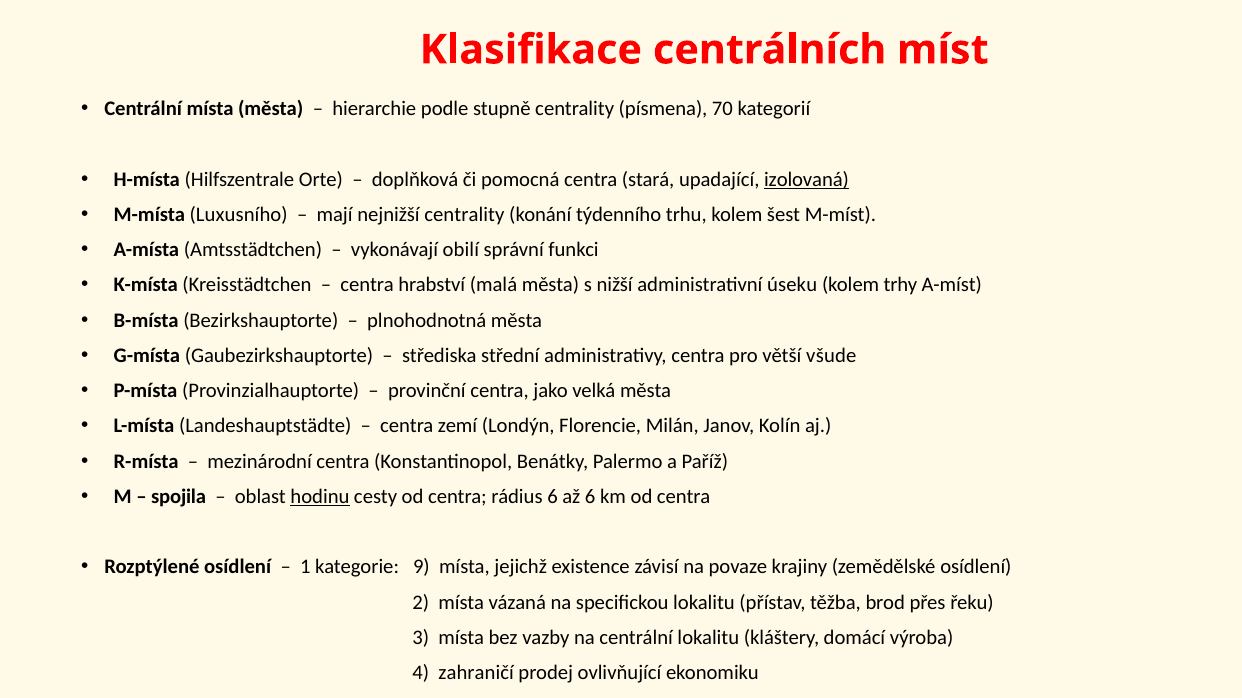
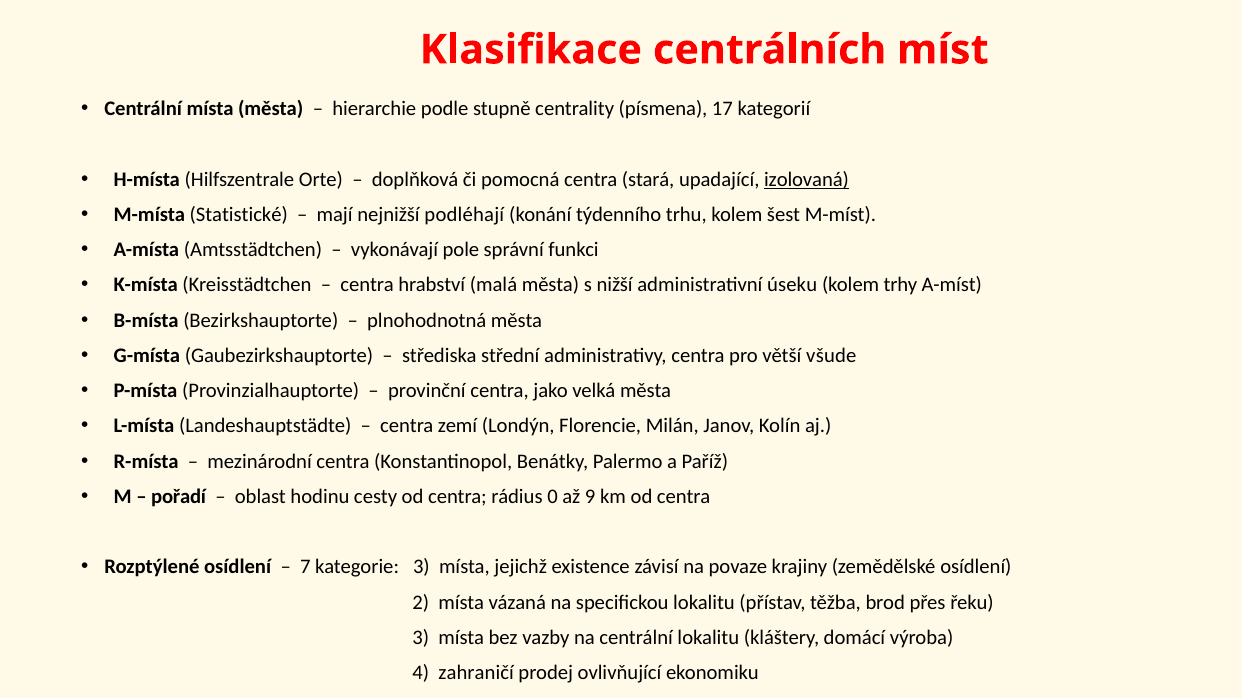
70: 70 -> 17
Luxusního: Luxusního -> Statistické
nejnižší centrality: centrality -> podléhají
obilí: obilí -> pole
spojila: spojila -> pořadí
hodinu underline: present -> none
rádius 6: 6 -> 0
až 6: 6 -> 9
1: 1 -> 7
kategorie 9: 9 -> 3
